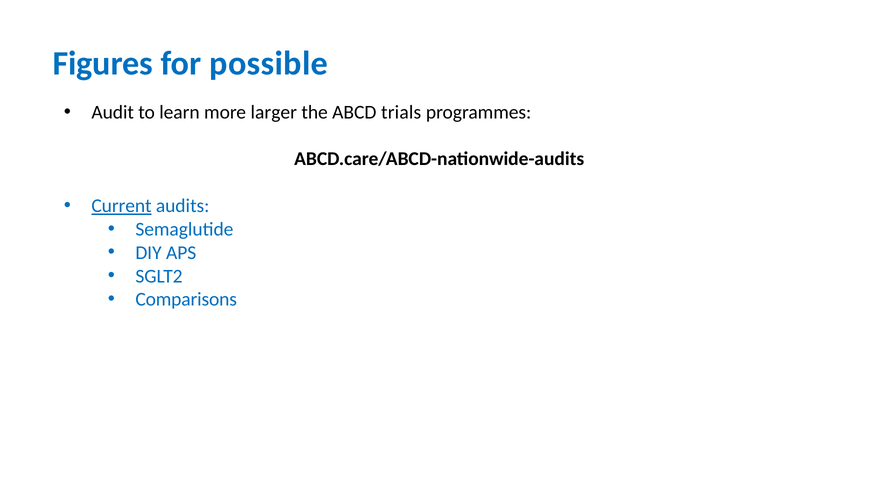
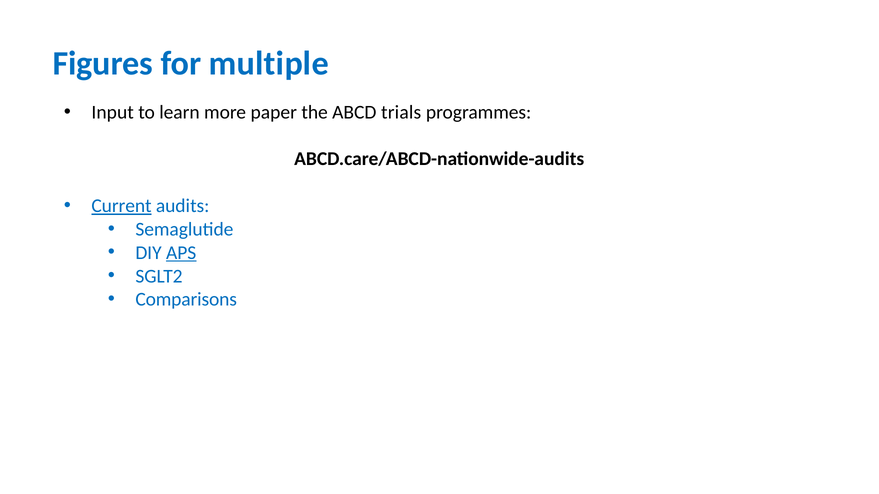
possible: possible -> multiple
Audit: Audit -> Input
larger: larger -> paper
APS underline: none -> present
